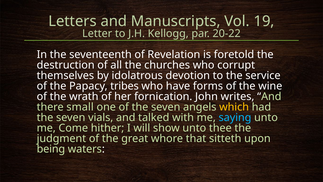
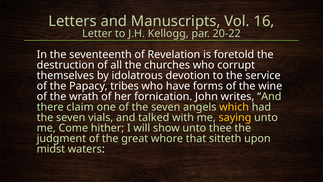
19: 19 -> 16
small: small -> claim
saying colour: light blue -> yellow
being: being -> midst
